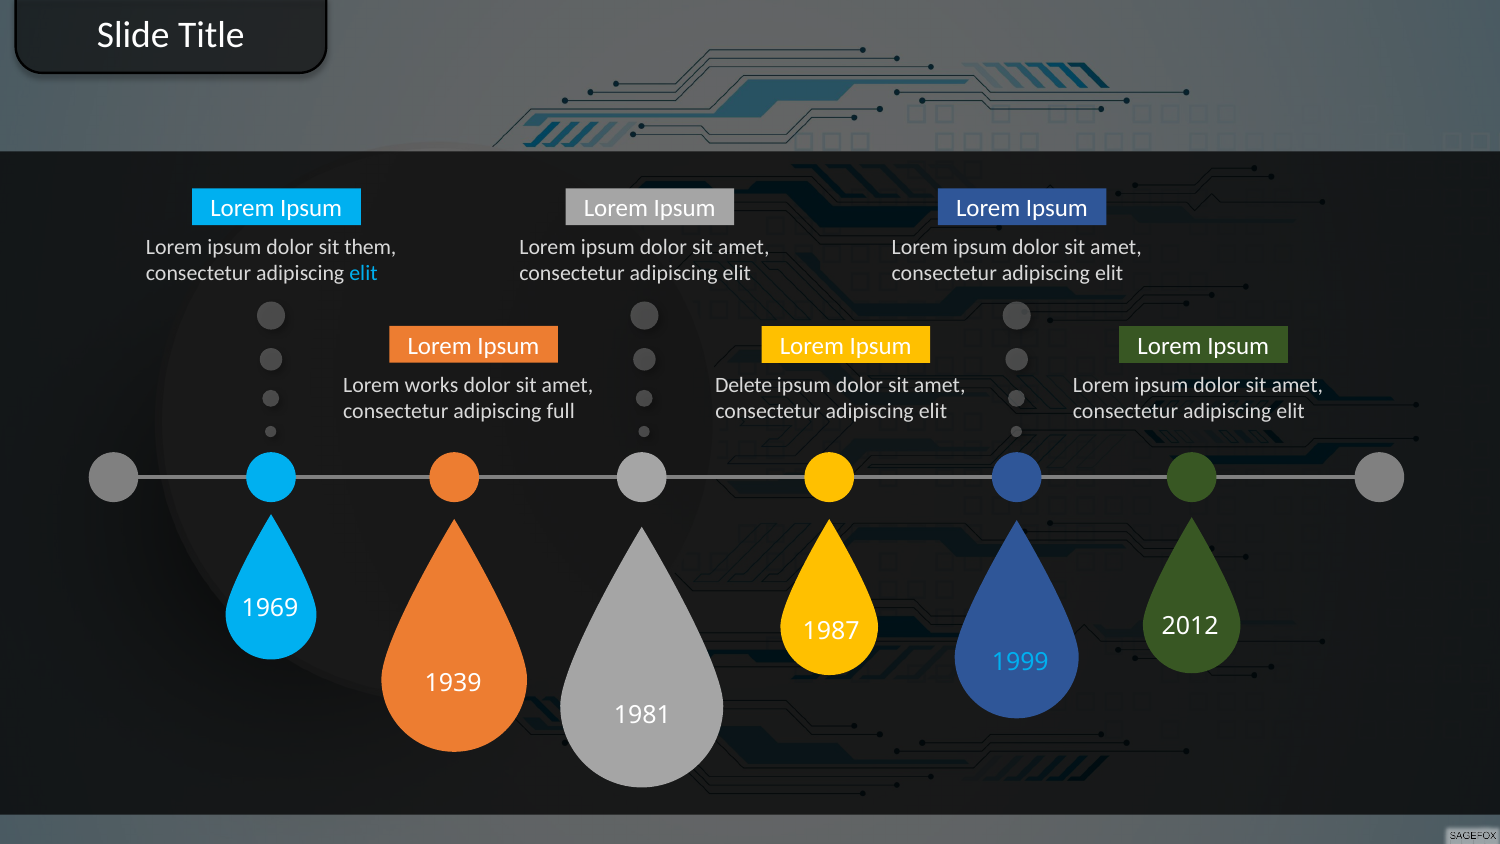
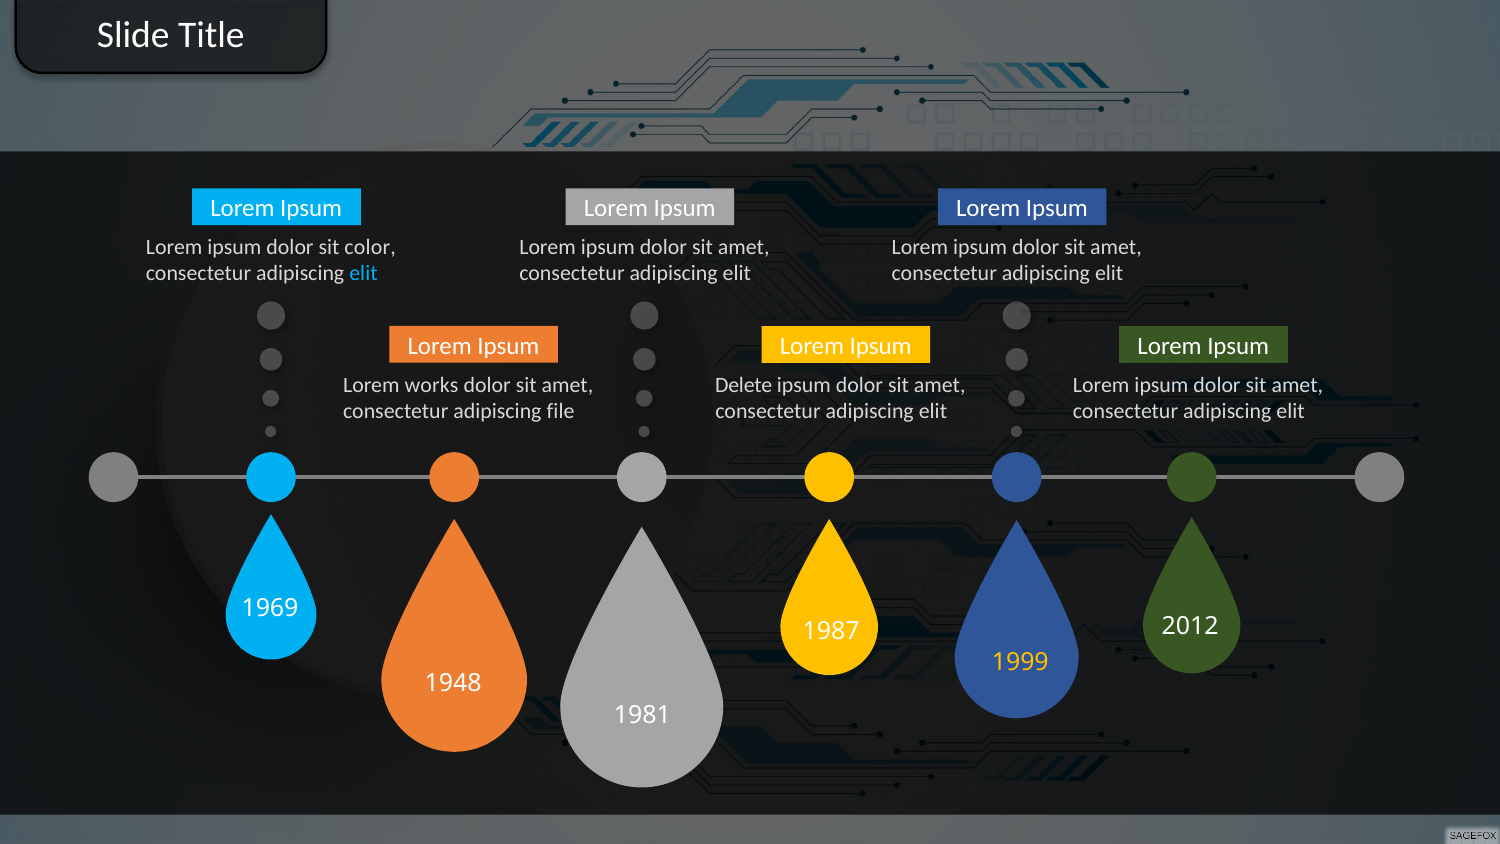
them: them -> color
full: full -> file
1999 colour: light blue -> yellow
1939: 1939 -> 1948
